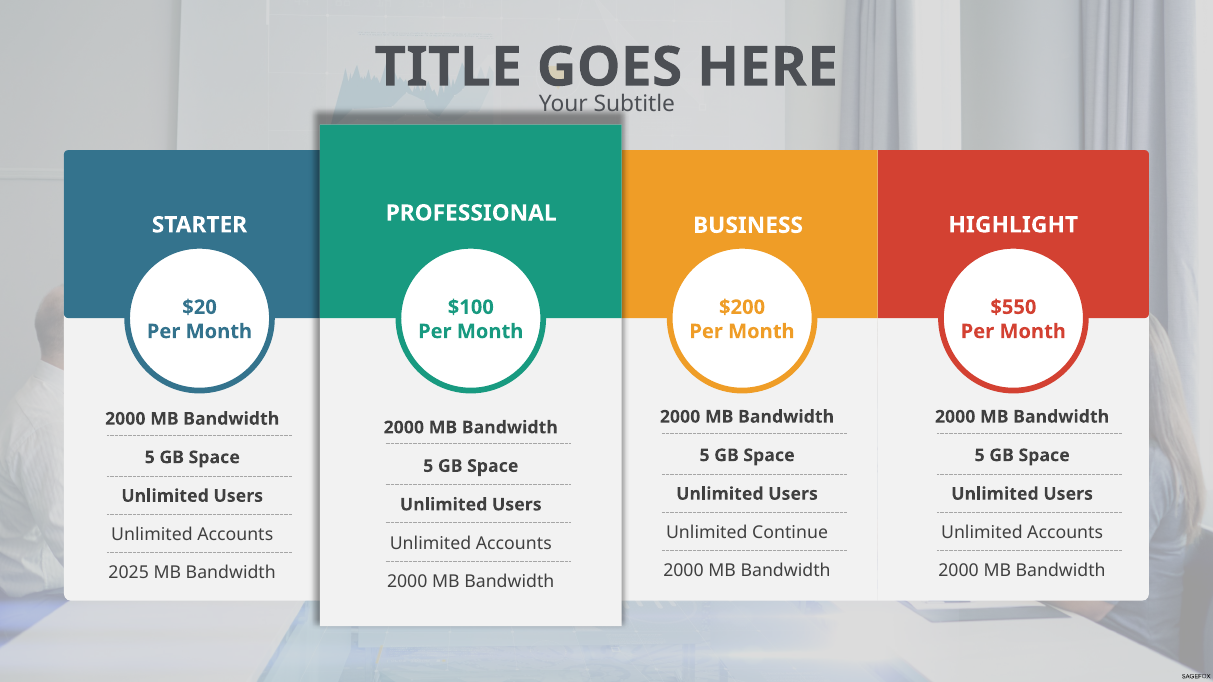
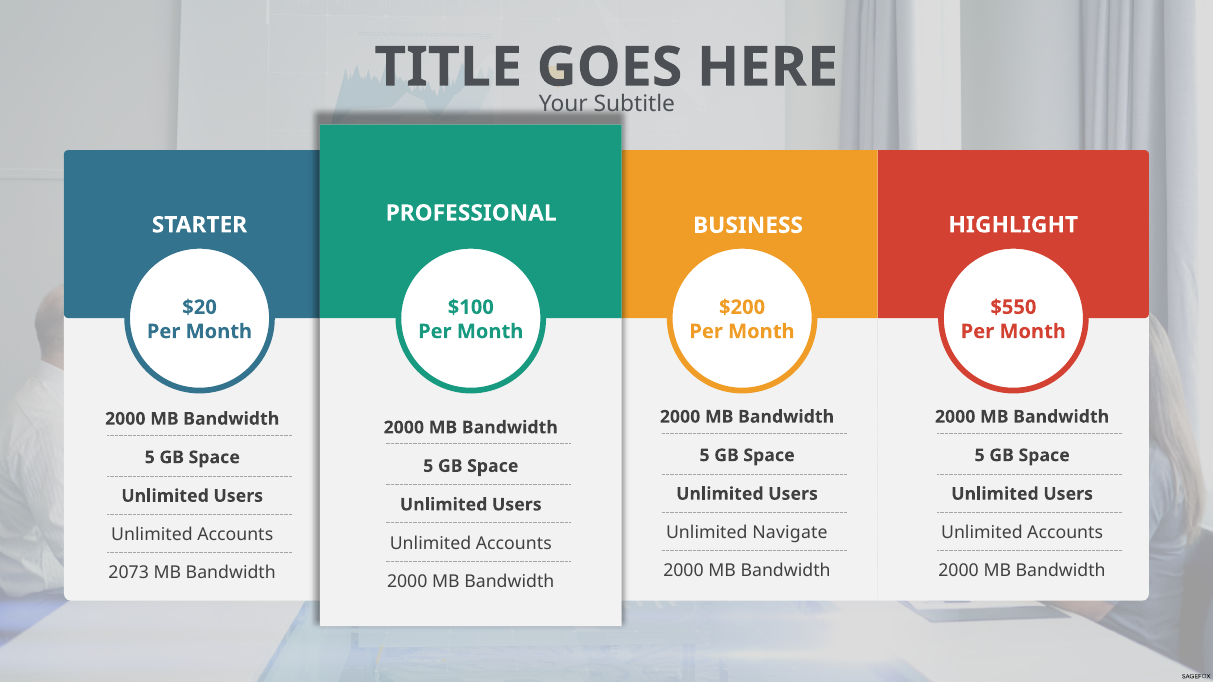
Continue: Continue -> Navigate
2025: 2025 -> 2073
